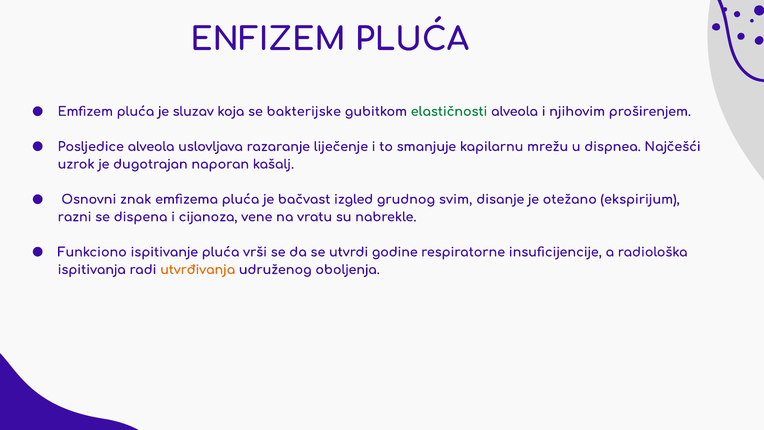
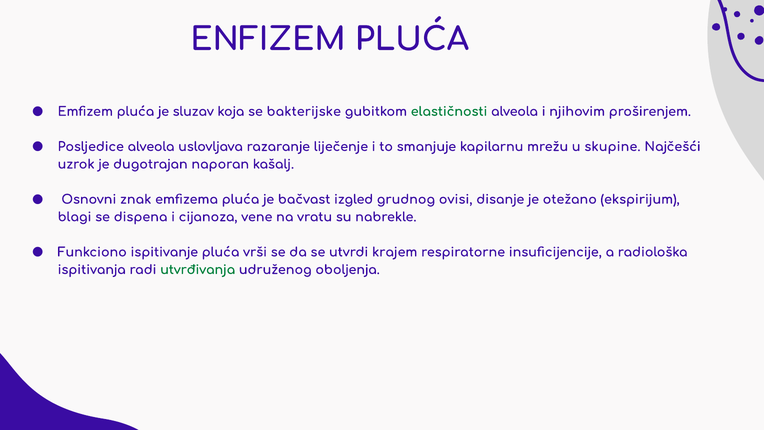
dispnea: dispnea -> skupine
svim: svim -> ovisi
razni: razni -> blagi
godine: godine -> krajem
utvrđivanja colour: orange -> green
